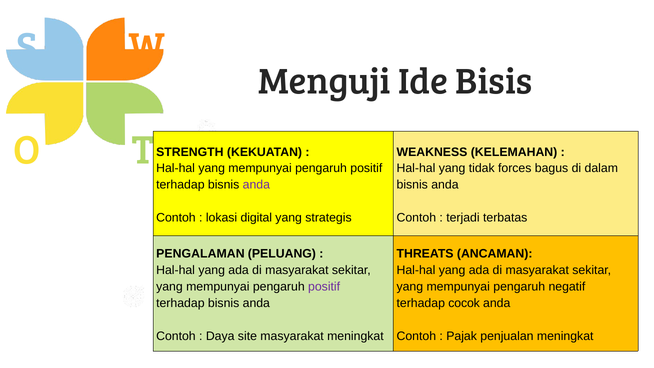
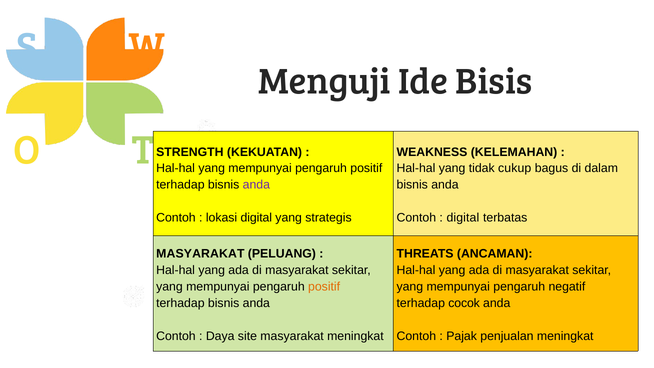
forces: forces -> cukup
terjadi at (463, 218): terjadi -> digital
PENGALAMAN at (200, 254): PENGALAMAN -> MASYARAKAT
positif at (324, 287) colour: purple -> orange
